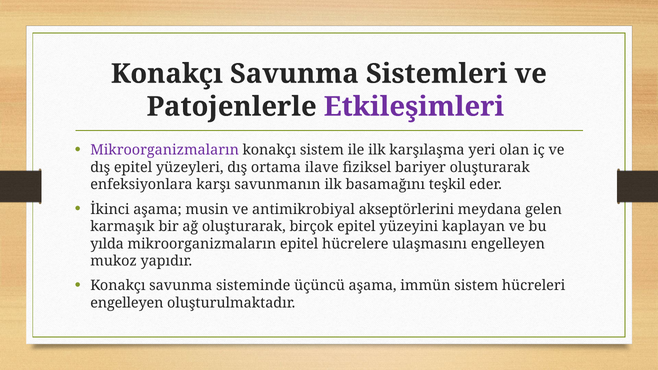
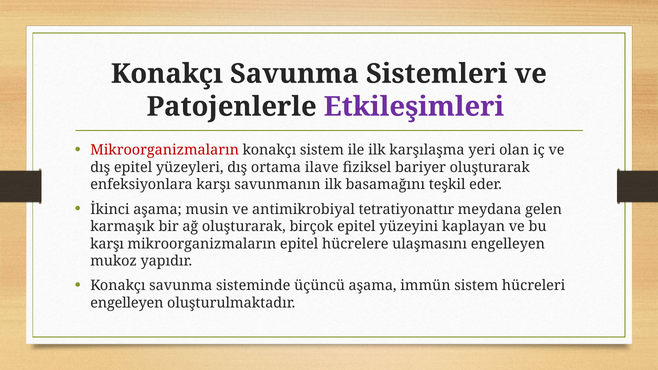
Mikroorganizmaların at (165, 150) colour: purple -> red
akseptörlerini: akseptörlerini -> tetratiyonattır
yılda at (107, 244): yılda -> karşı
